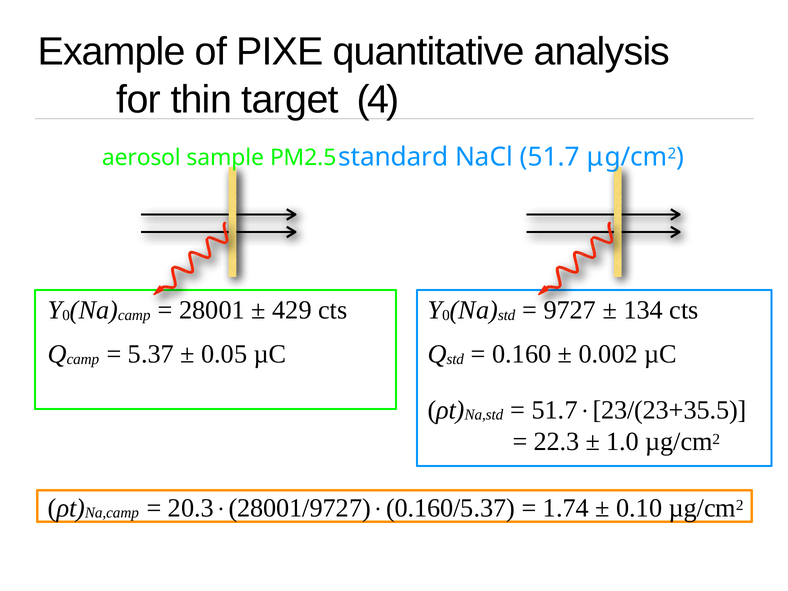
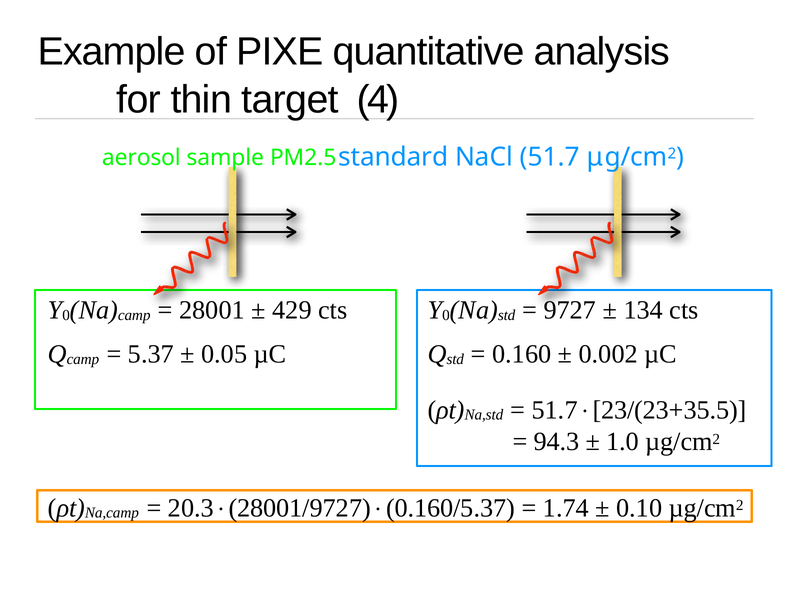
22.3: 22.3 -> 94.3
